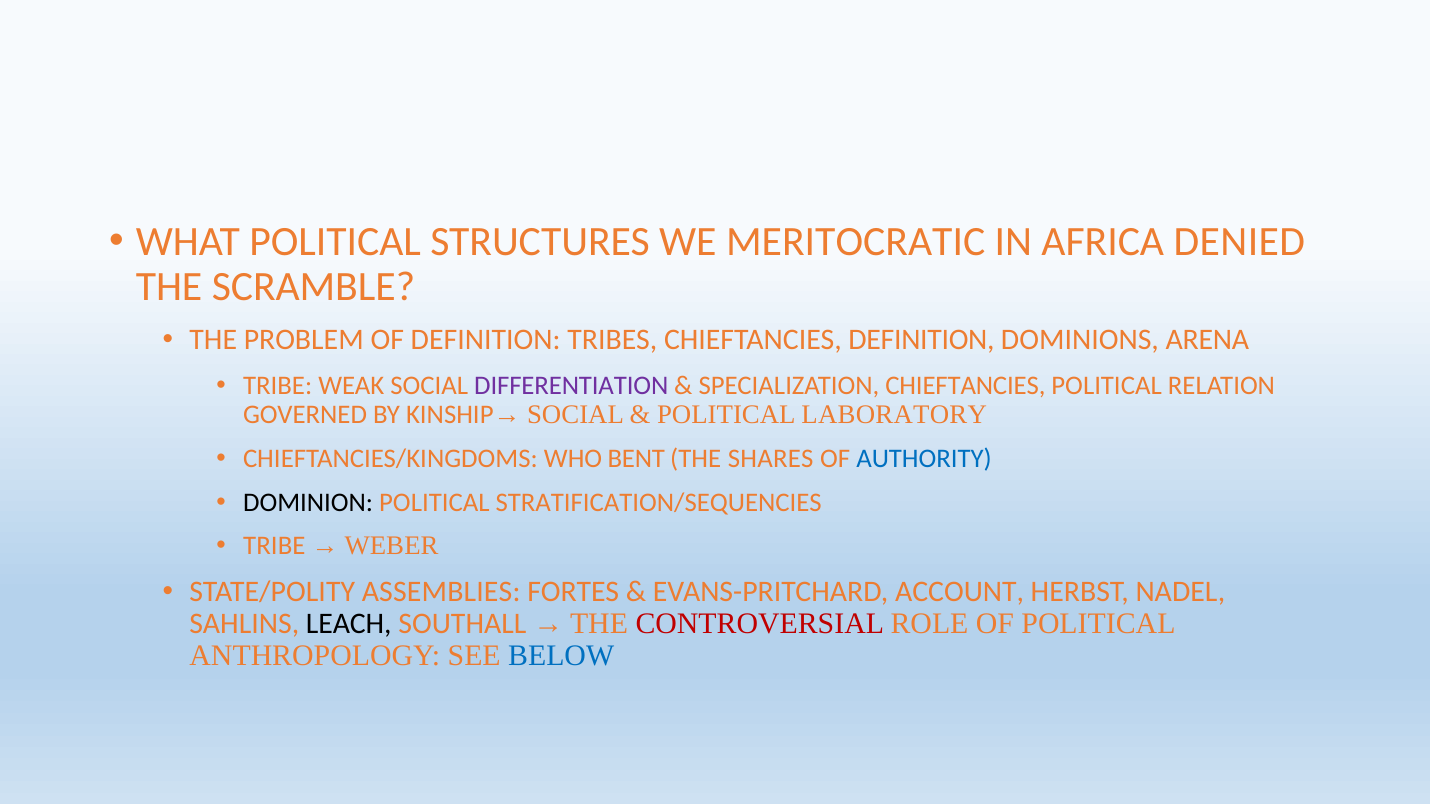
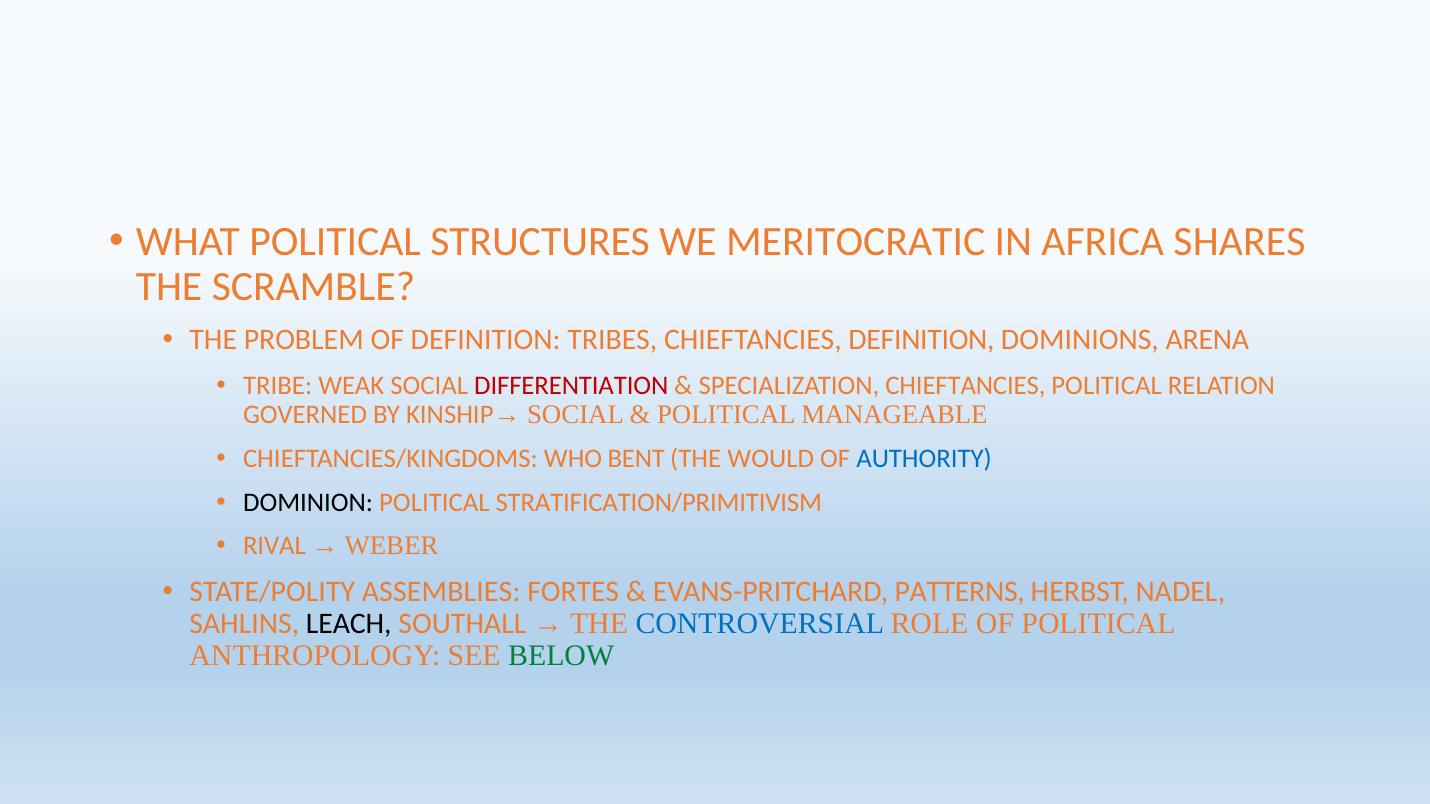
DENIED: DENIED -> SHARES
DIFFERENTIATION colour: purple -> red
LABORATORY: LABORATORY -> MANAGEABLE
SHARES: SHARES -> WOULD
STRATIFICATION/SEQUENCIES: STRATIFICATION/SEQUENCIES -> STRATIFICATION/PRIMITIVISM
TRIBE at (274, 546): TRIBE -> RIVAL
ACCOUNT: ACCOUNT -> PATTERNS
CONTROVERSIAL colour: red -> blue
BELOW colour: blue -> green
